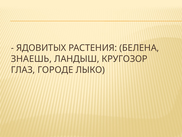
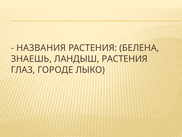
ЯДОВИТЫХ: ЯДОВИТЫХ -> НАЗВАНИЯ
ЛАНДЫШ КРУГОЗОР: КРУГОЗОР -> РАСТЕНИЯ
